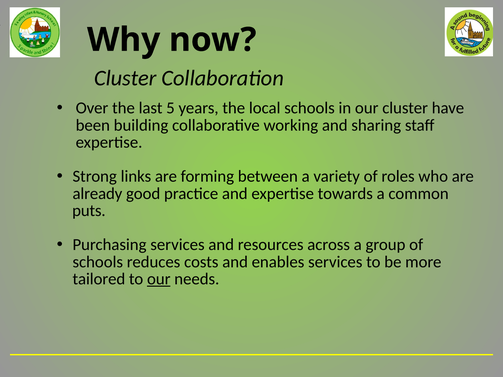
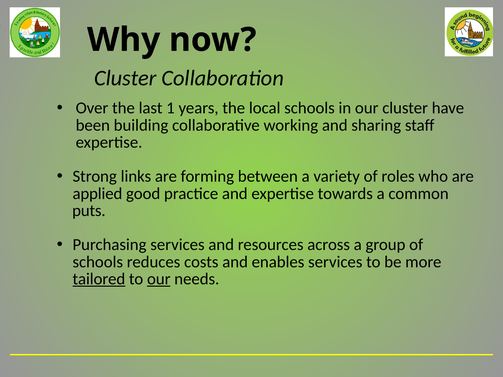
5: 5 -> 1
already: already -> applied
tailored underline: none -> present
